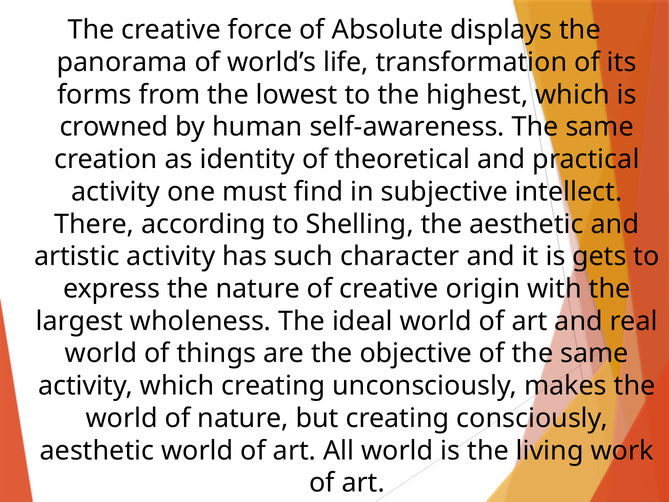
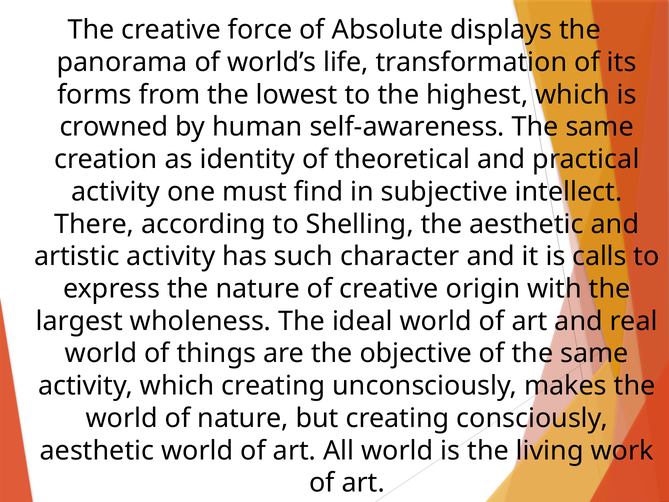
gets: gets -> calls
